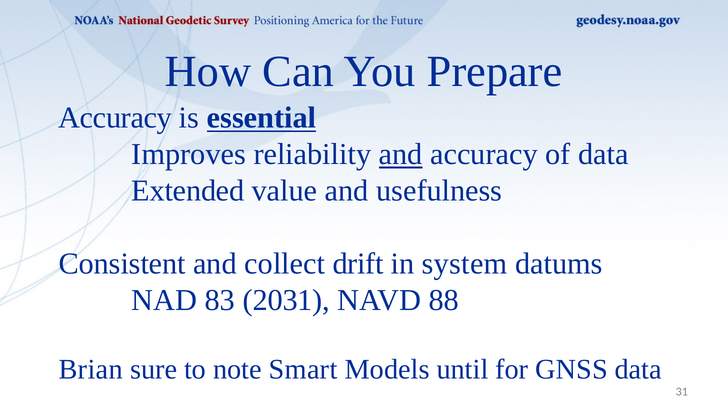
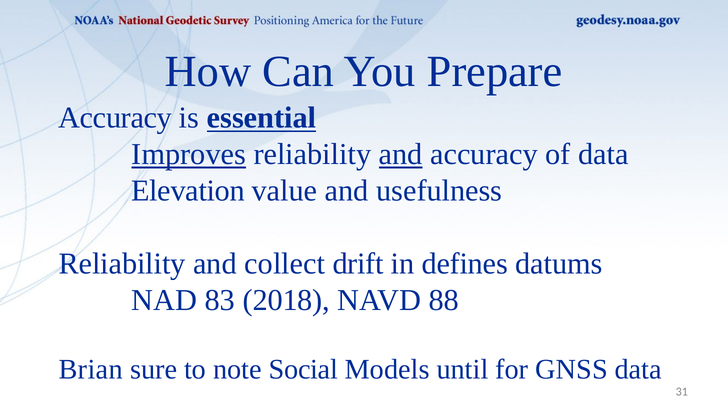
Improves underline: none -> present
Extended: Extended -> Elevation
Consistent at (122, 263): Consistent -> Reliability
system: system -> defines
2031: 2031 -> 2018
Smart: Smart -> Social
